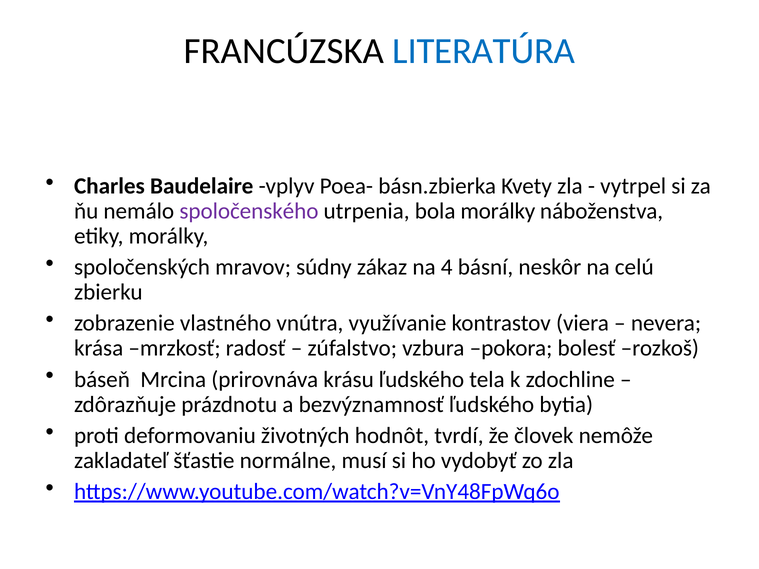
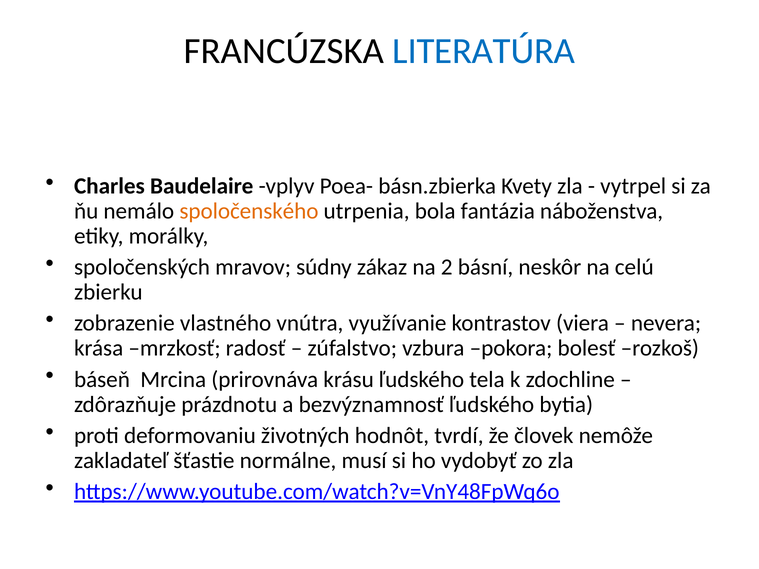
spoločenského colour: purple -> orange
bola morálky: morálky -> fantázia
4: 4 -> 2
